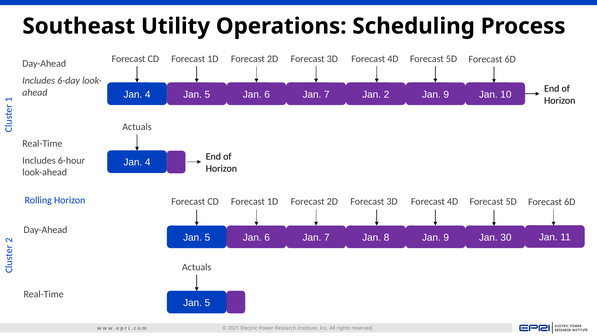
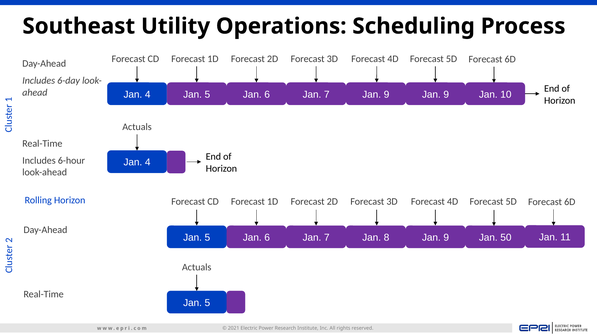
7 Jan 2: 2 -> 9
30: 30 -> 50
